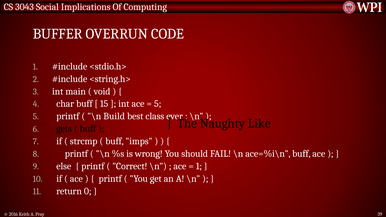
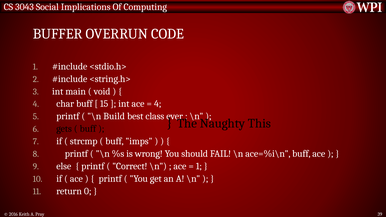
5 at (158, 104): 5 -> 4
Like: Like -> This
